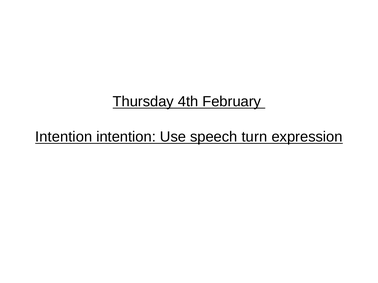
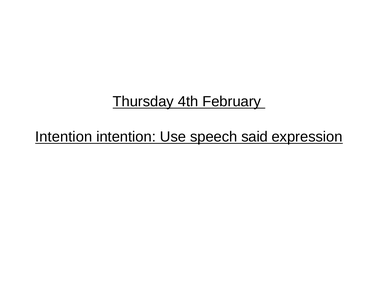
turn: turn -> said
